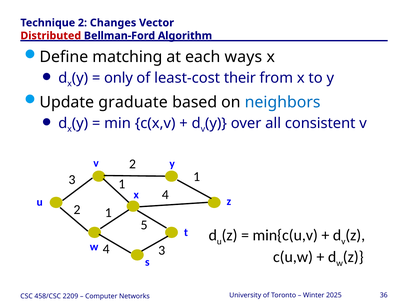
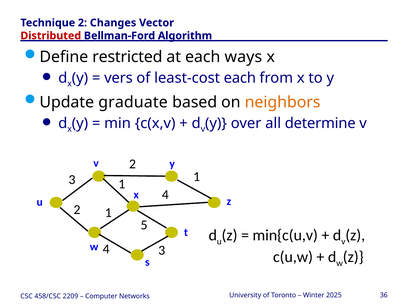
matching: matching -> restricted
only: only -> vers
least-cost their: their -> each
neighbors colour: blue -> orange
consistent: consistent -> determine
